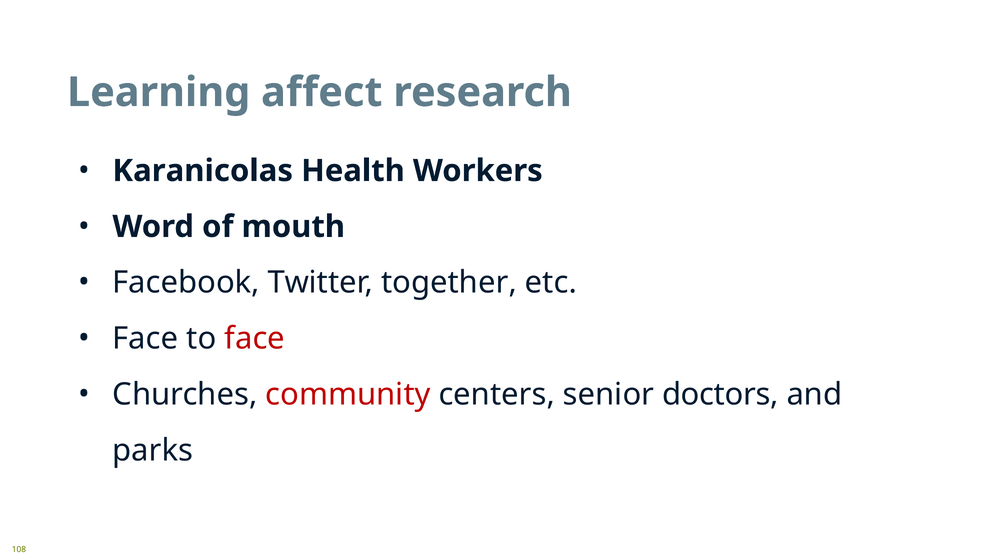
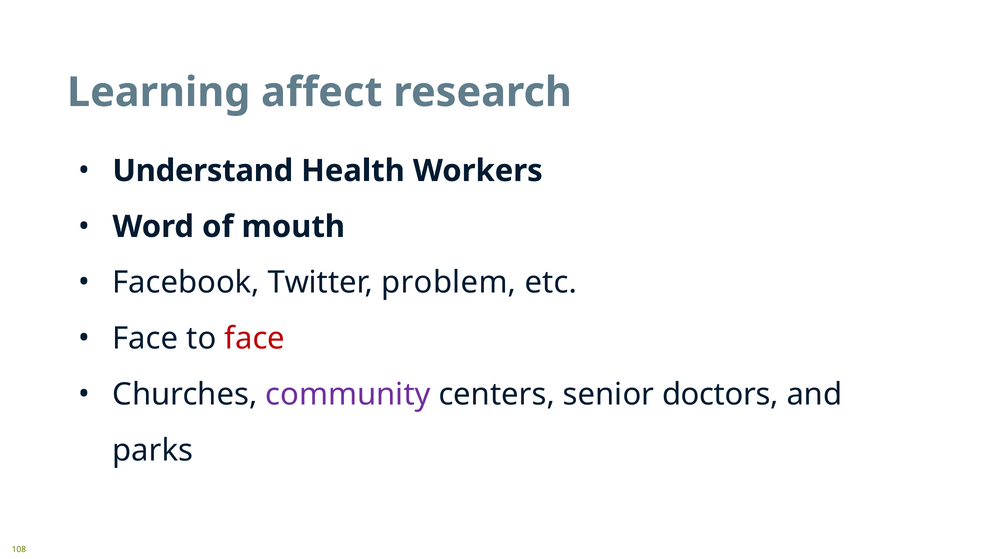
Karanicolas: Karanicolas -> Understand
together: together -> problem
community colour: red -> purple
